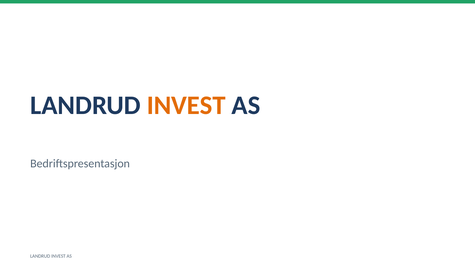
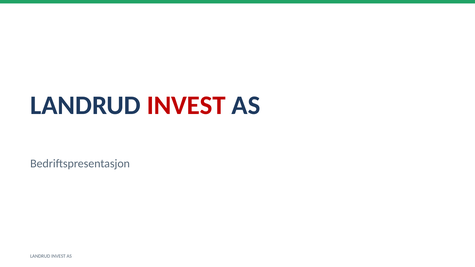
INVEST at (186, 105) colour: orange -> red
